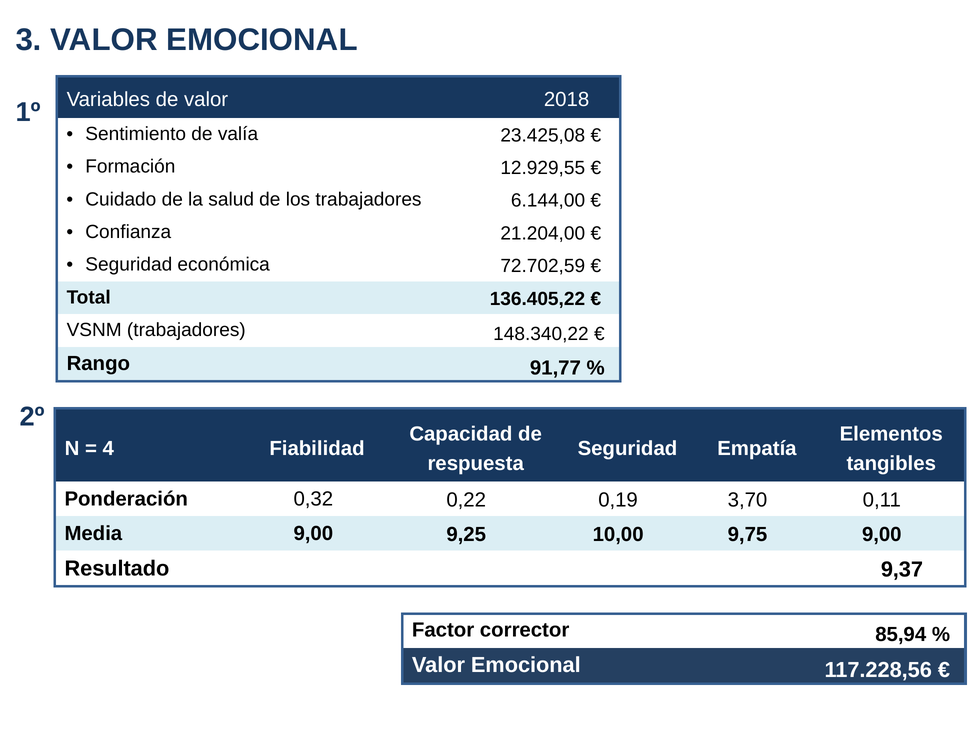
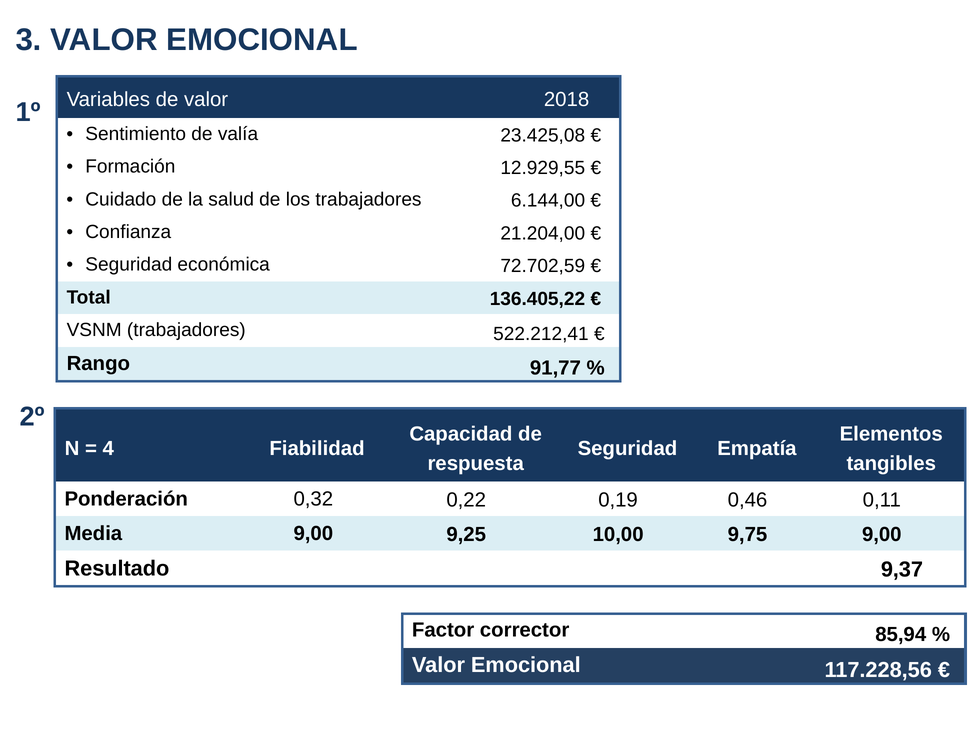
148.340,22: 148.340,22 -> 522.212,41
3,70: 3,70 -> 0,46
